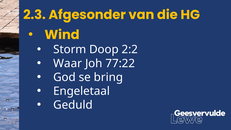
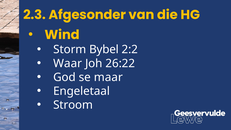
Doop: Doop -> Bybel
77:22: 77:22 -> 26:22
bring: bring -> maar
Geduld: Geduld -> Stroom
